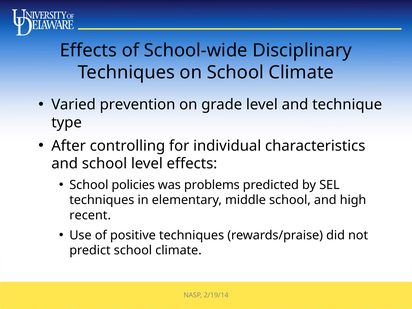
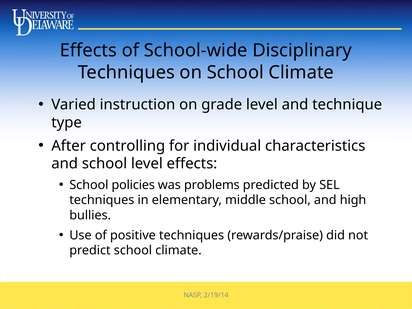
prevention: prevention -> instruction
recent: recent -> bullies
